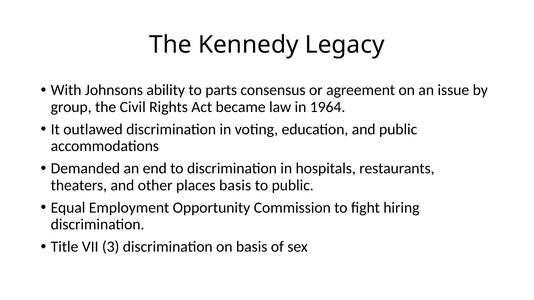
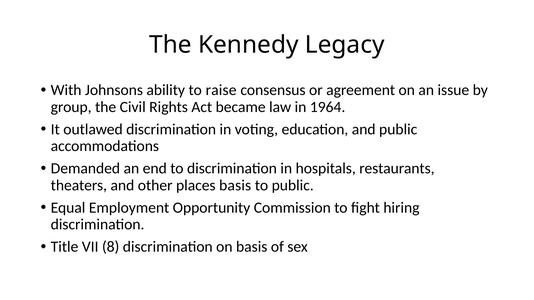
parts: parts -> raise
3: 3 -> 8
